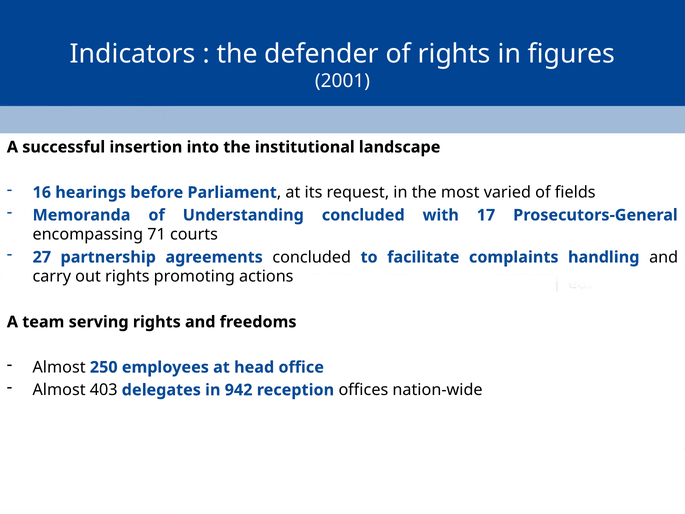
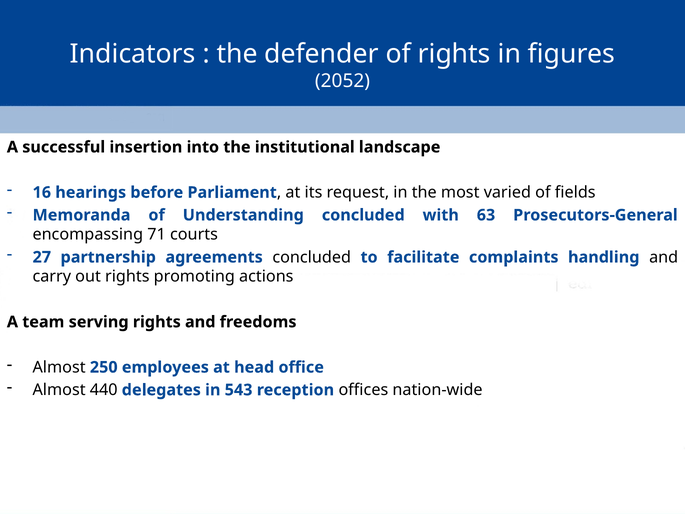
2001: 2001 -> 2052
17: 17 -> 63
403: 403 -> 440
942: 942 -> 543
